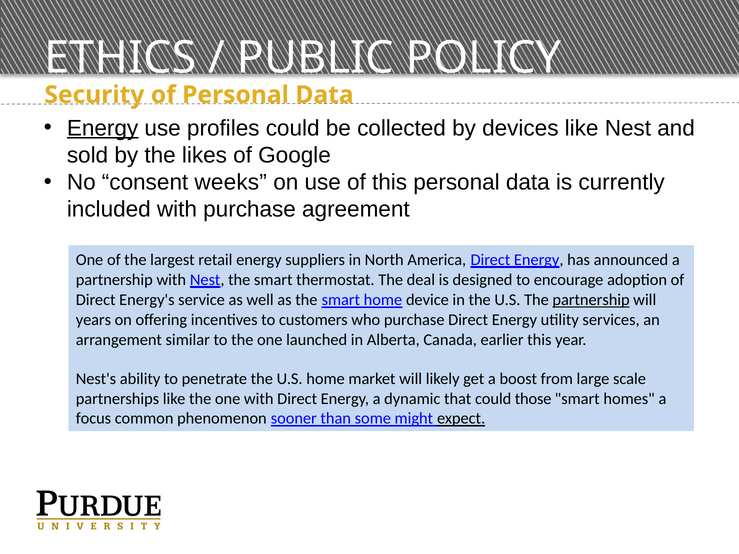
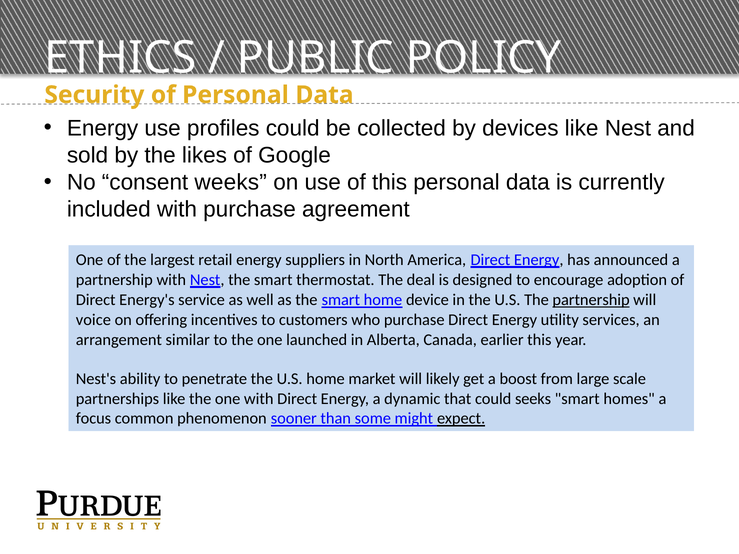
Energy at (103, 128) underline: present -> none
years: years -> voice
those: those -> seeks
